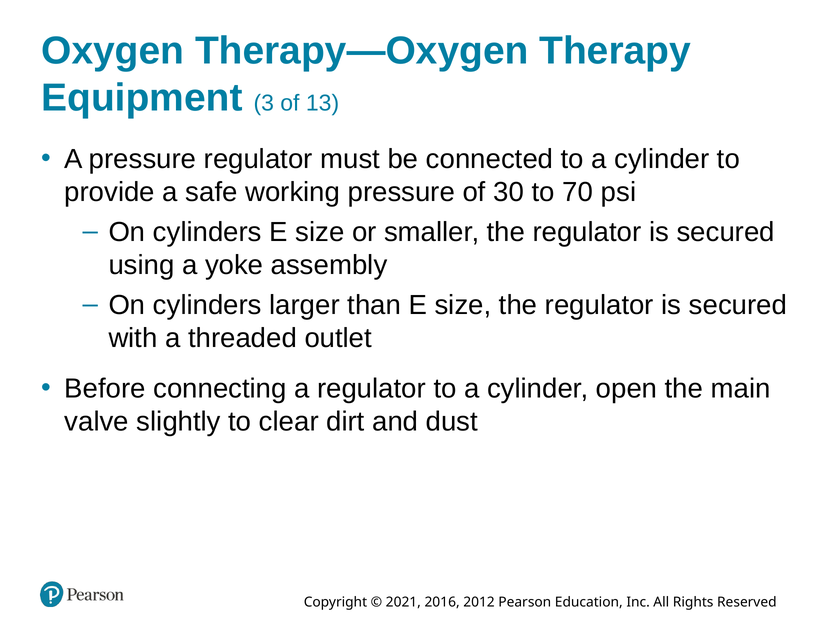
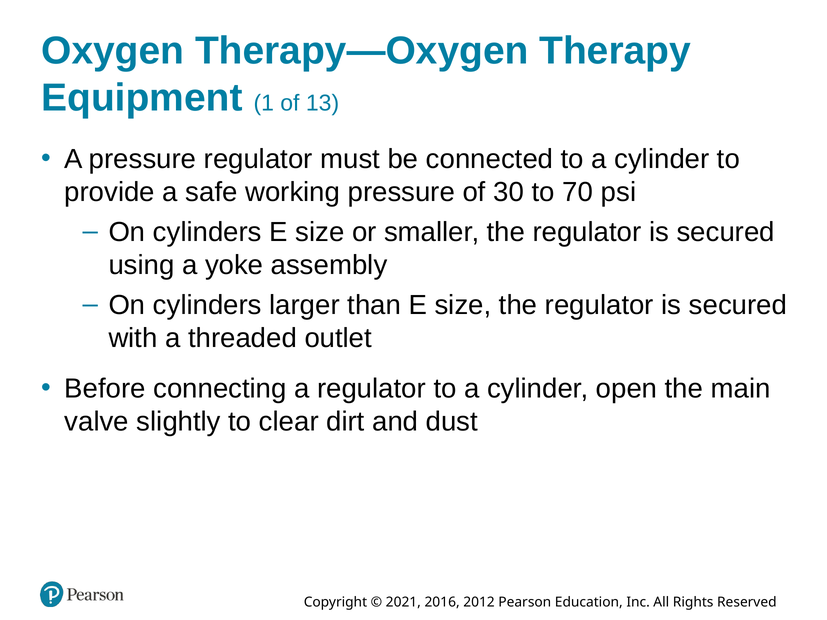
3: 3 -> 1
